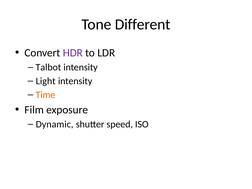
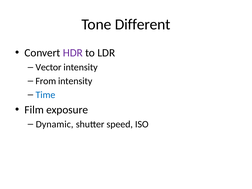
Talbot: Talbot -> Vector
Light: Light -> From
Time colour: orange -> blue
